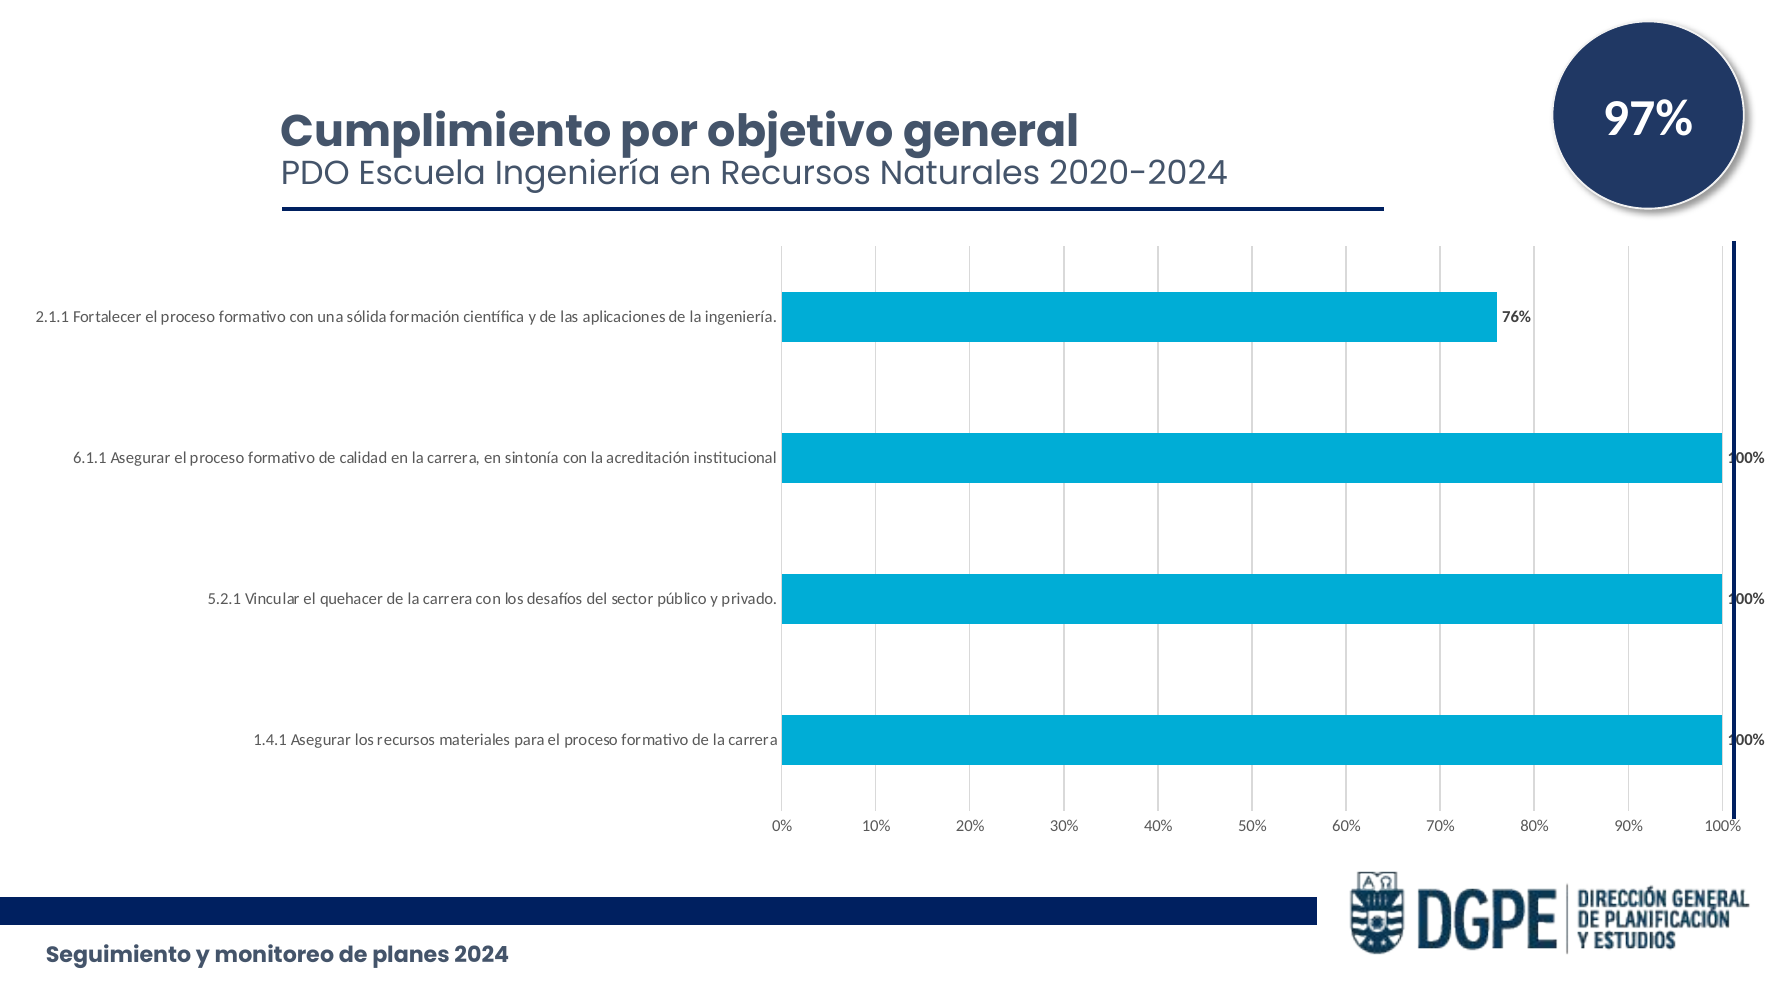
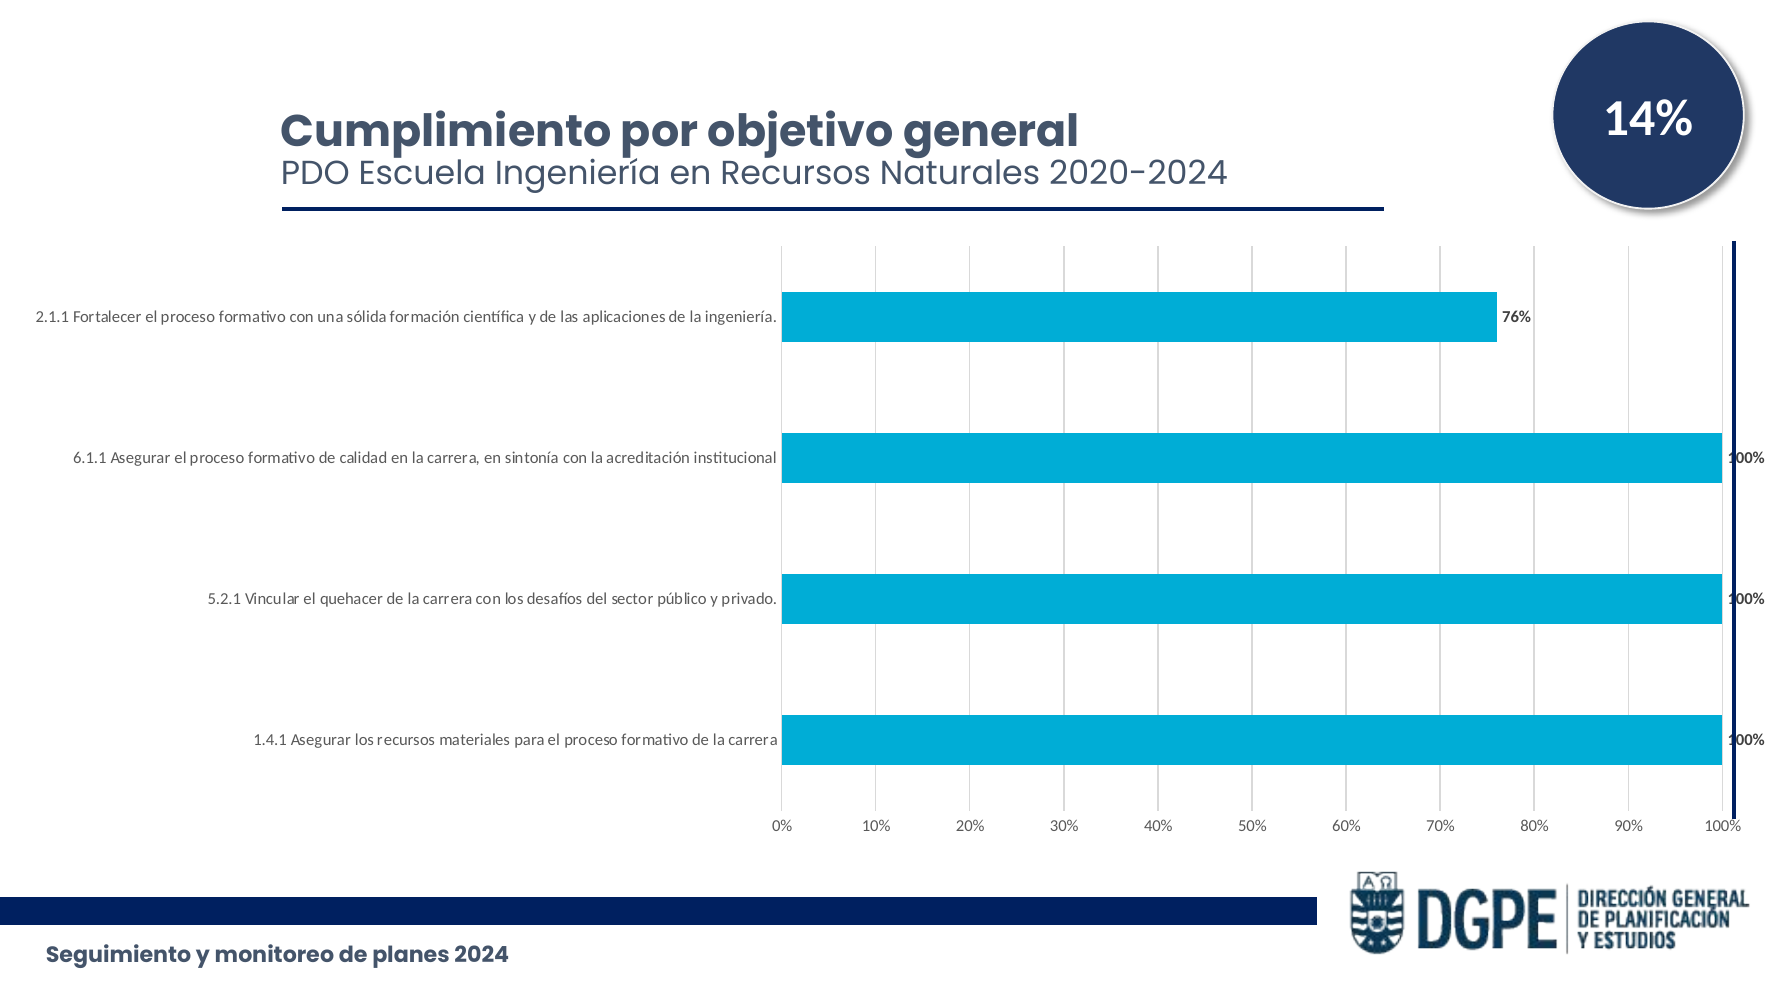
97%: 97% -> 14%
